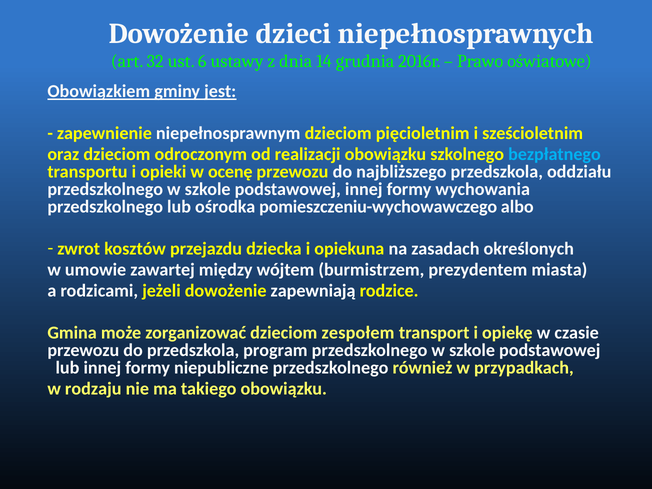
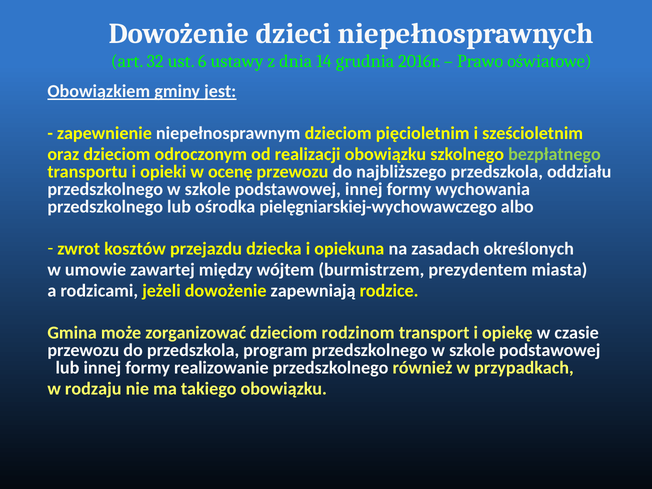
bezpłatnego colour: light blue -> light green
pomieszczeniu-wychowawczego: pomieszczeniu-wychowawczego -> pielęgniarskiej-wychowawczego
zespołem: zespołem -> rodzinom
niepubliczne: niepubliczne -> realizowanie
